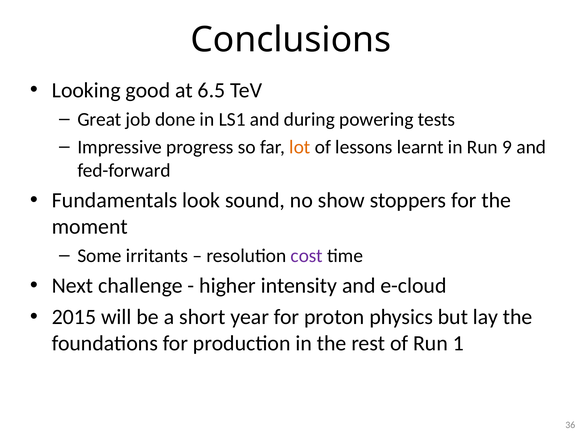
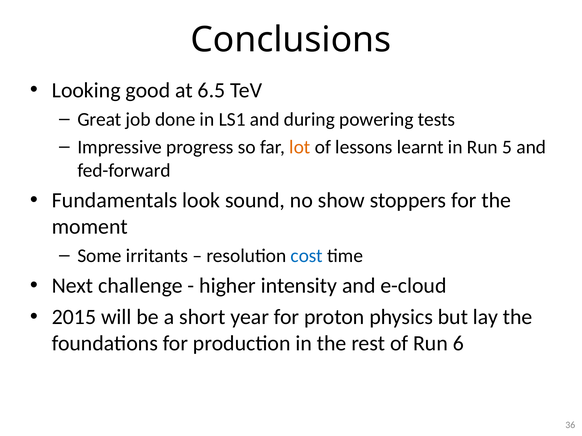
9: 9 -> 5
cost colour: purple -> blue
1: 1 -> 6
